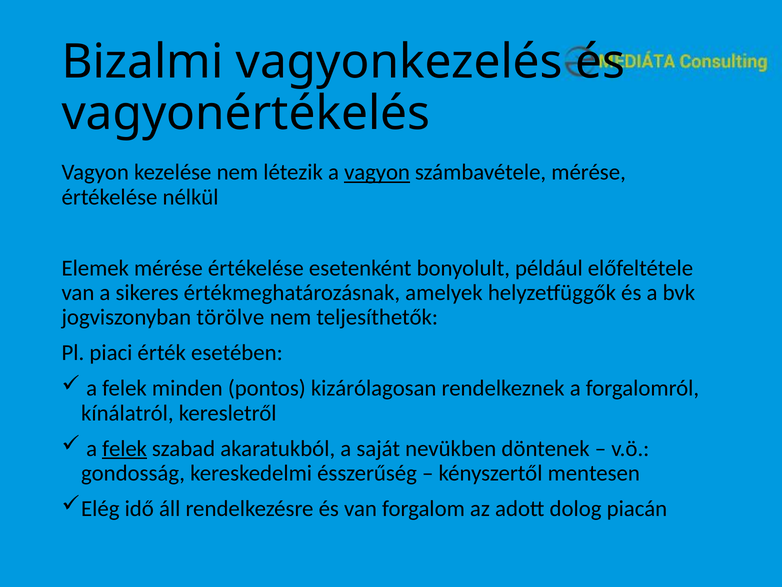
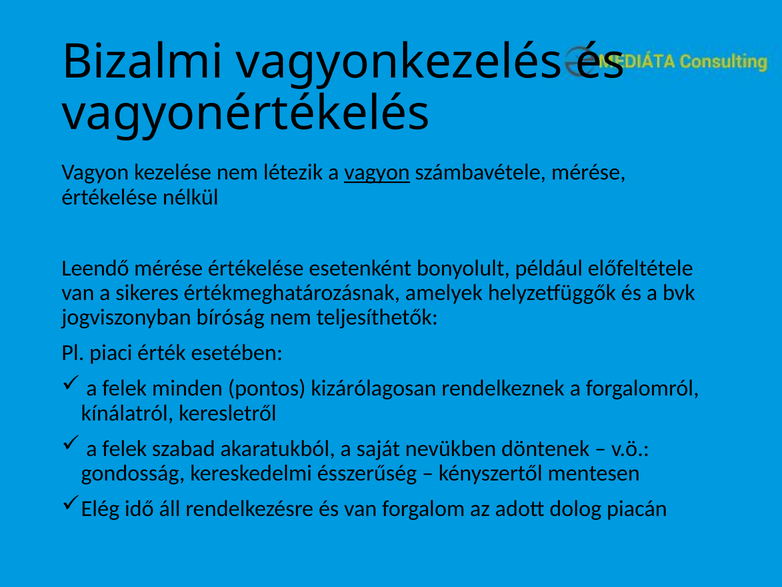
Elemek: Elemek -> Leendő
törölve: törölve -> bíróság
felek at (125, 448) underline: present -> none
